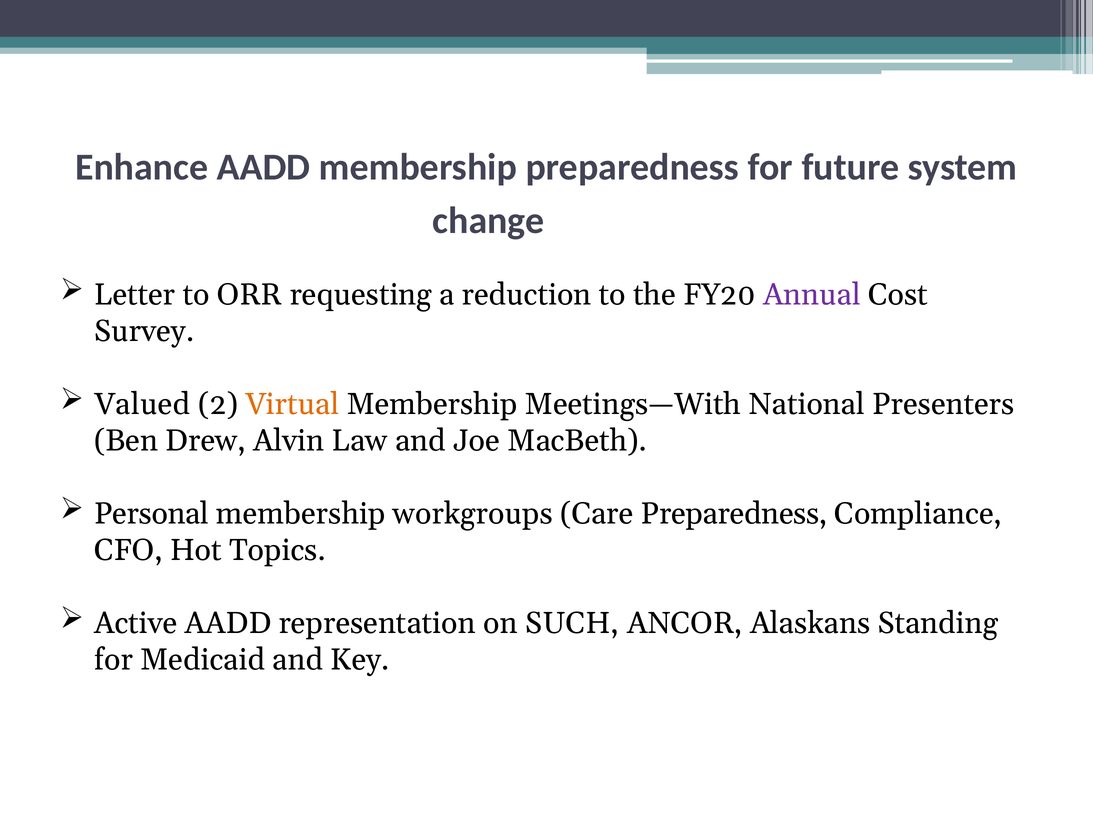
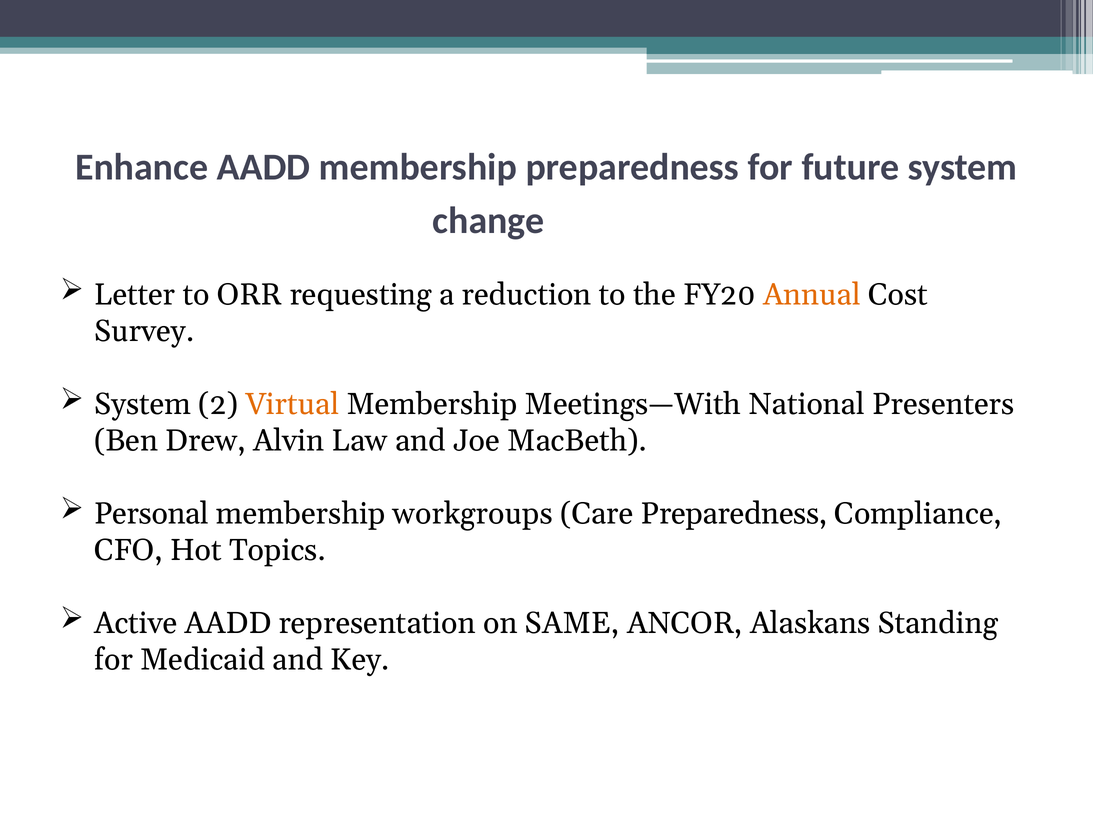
Annual colour: purple -> orange
Valued at (143, 404): Valued -> System
SUCH: SUCH -> SAME
